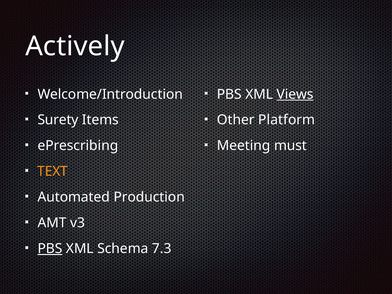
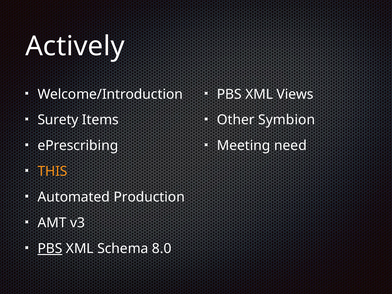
Views underline: present -> none
Platform: Platform -> Symbion
must: must -> need
TEXT: TEXT -> THIS
7.3: 7.3 -> 8.0
